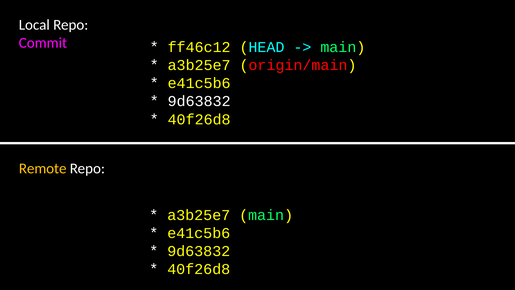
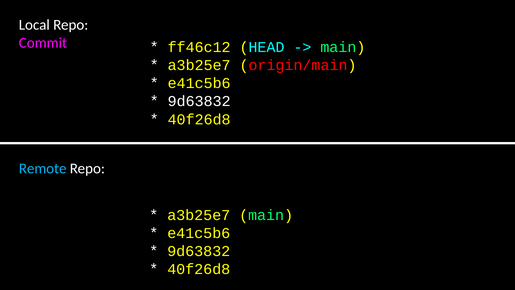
Remote colour: yellow -> light blue
